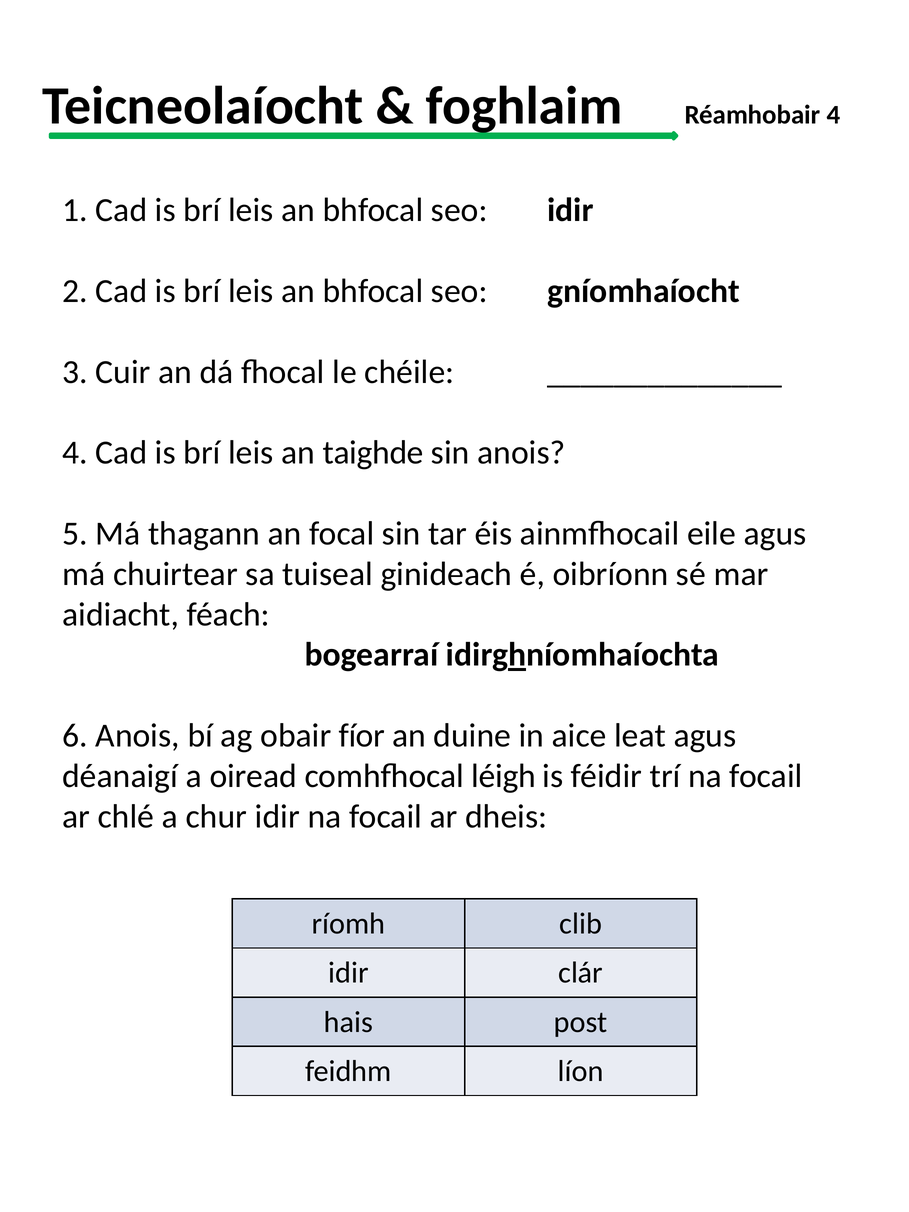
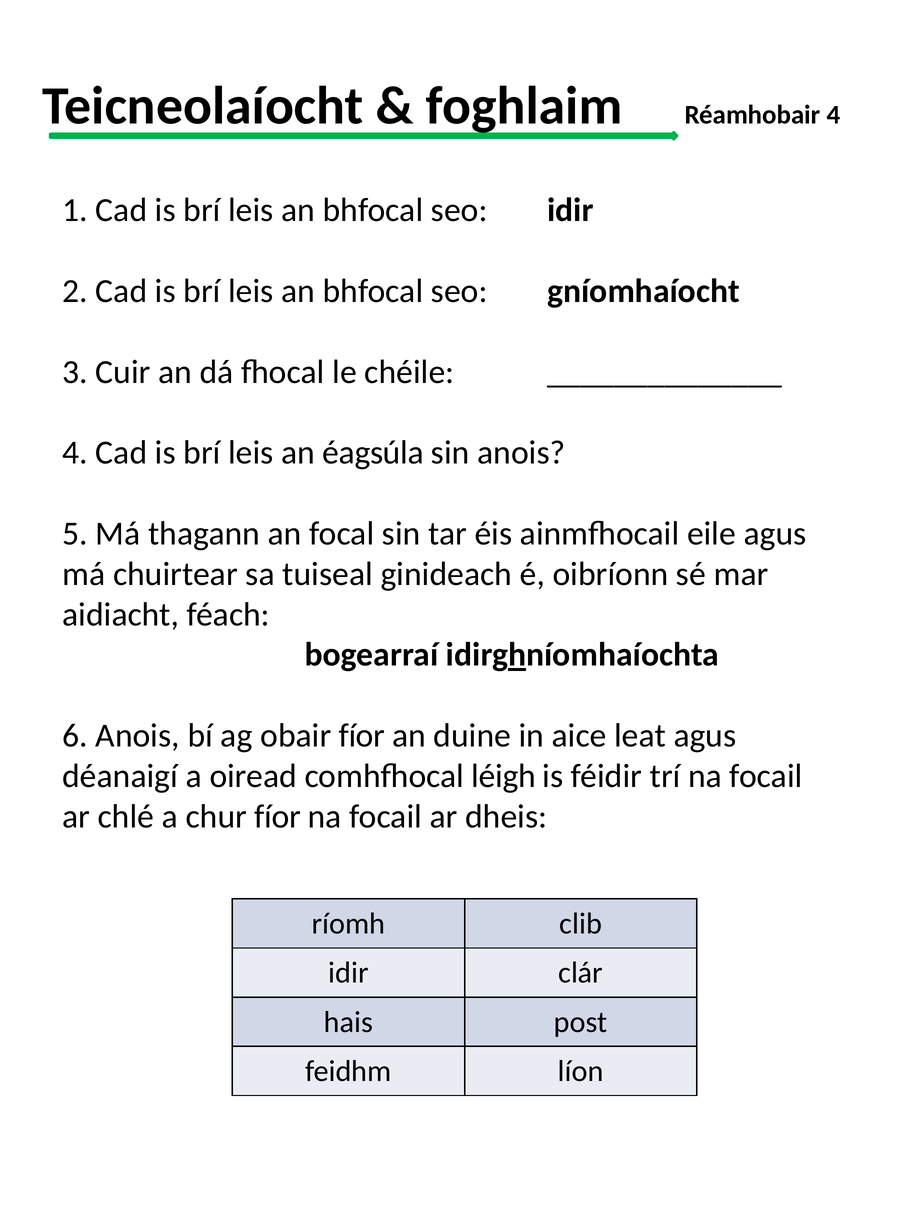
taighde: taighde -> éagsúla
chur idir: idir -> fíor
